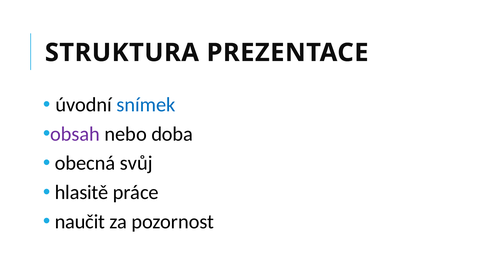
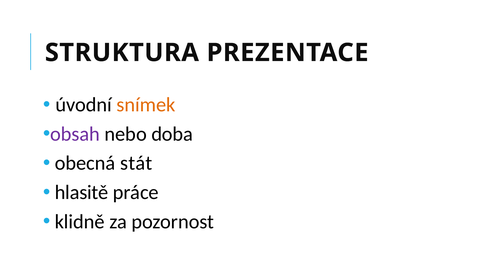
snímek colour: blue -> orange
svůj: svůj -> stát
naučit: naučit -> klidně
